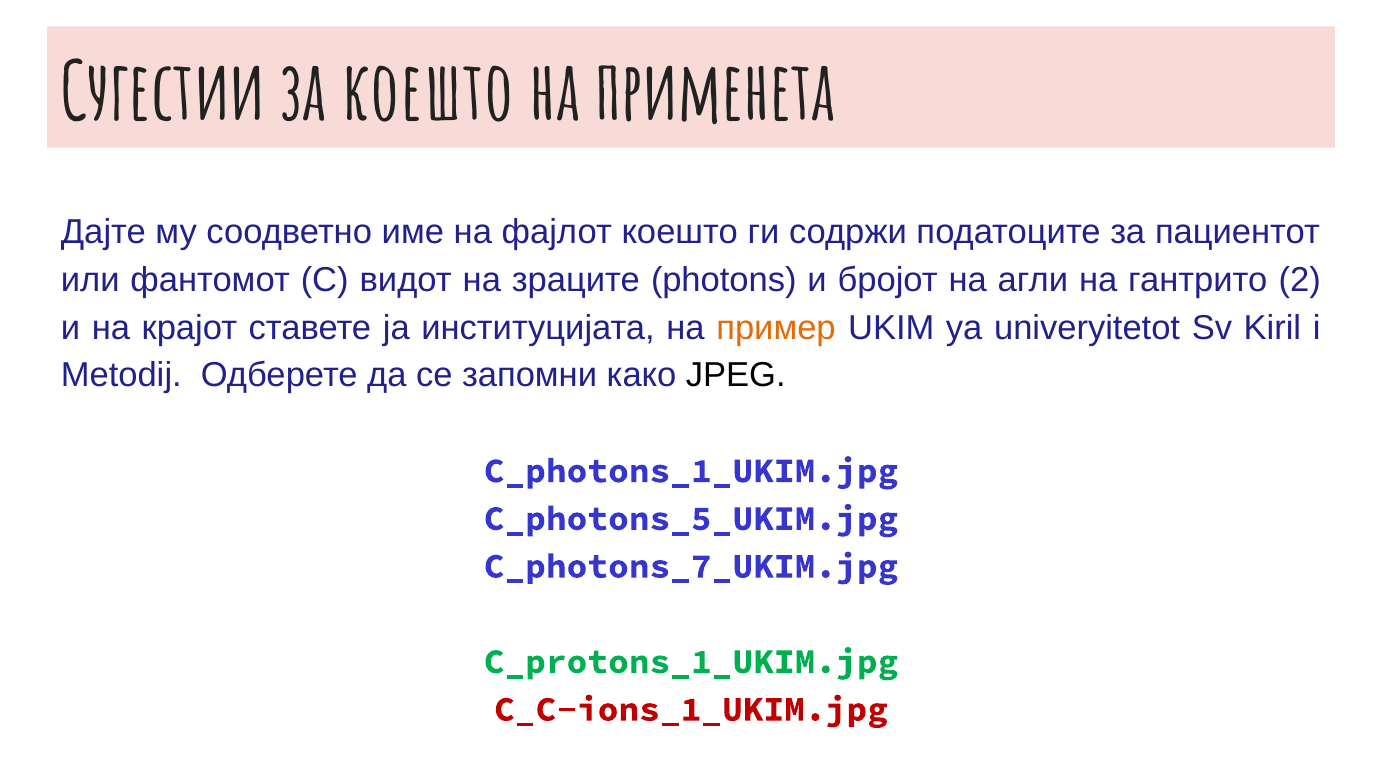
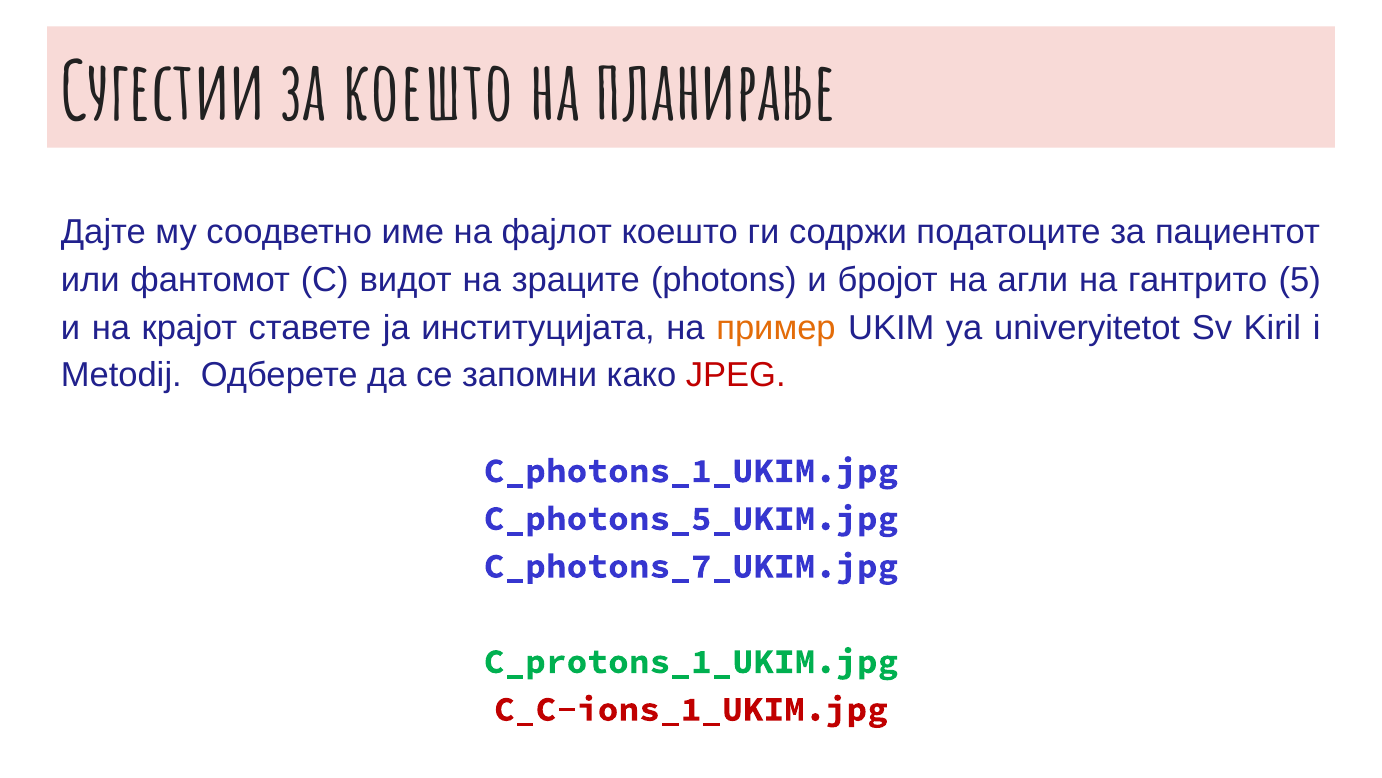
применета: применета -> планирање
2: 2 -> 5
JPEG colour: black -> red
